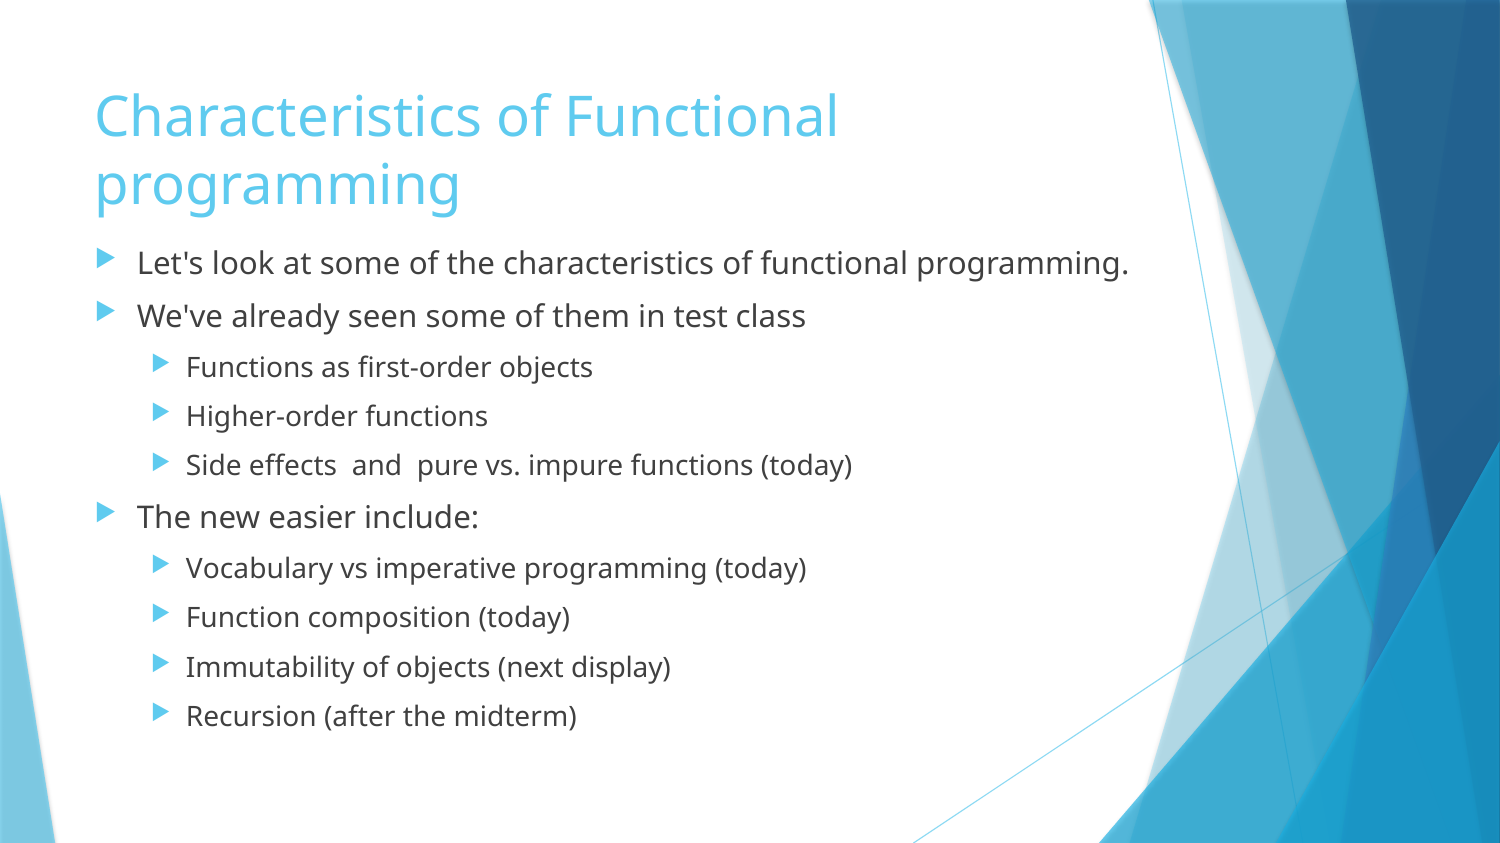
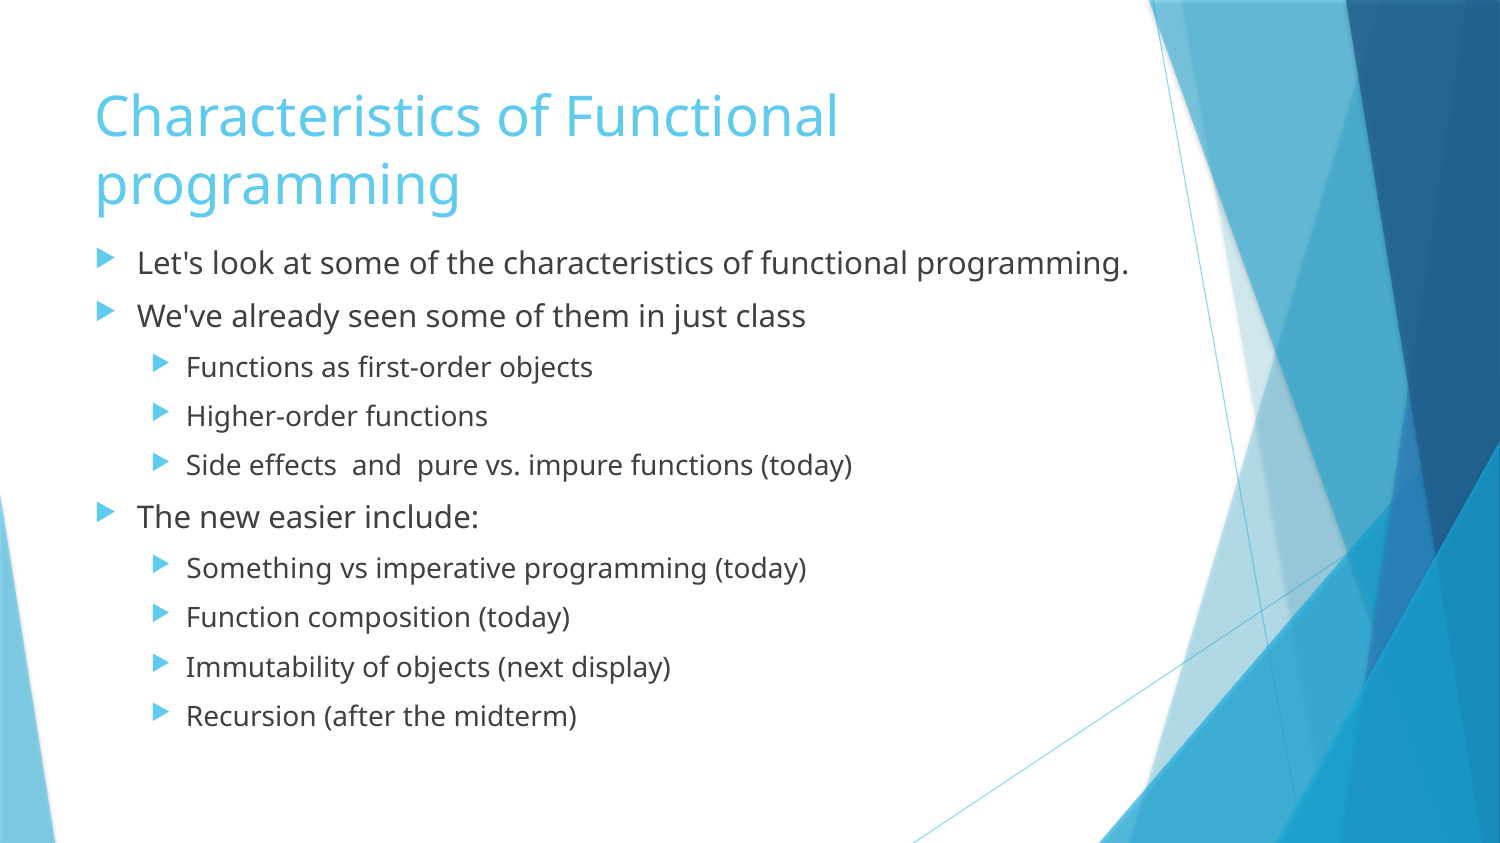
test: test -> just
Vocabulary: Vocabulary -> Something
